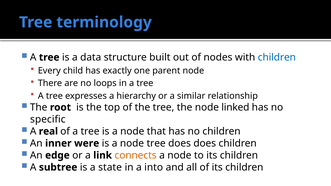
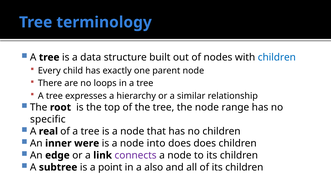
linked: linked -> range
node tree: tree -> into
connects colour: orange -> purple
state: state -> point
into: into -> also
